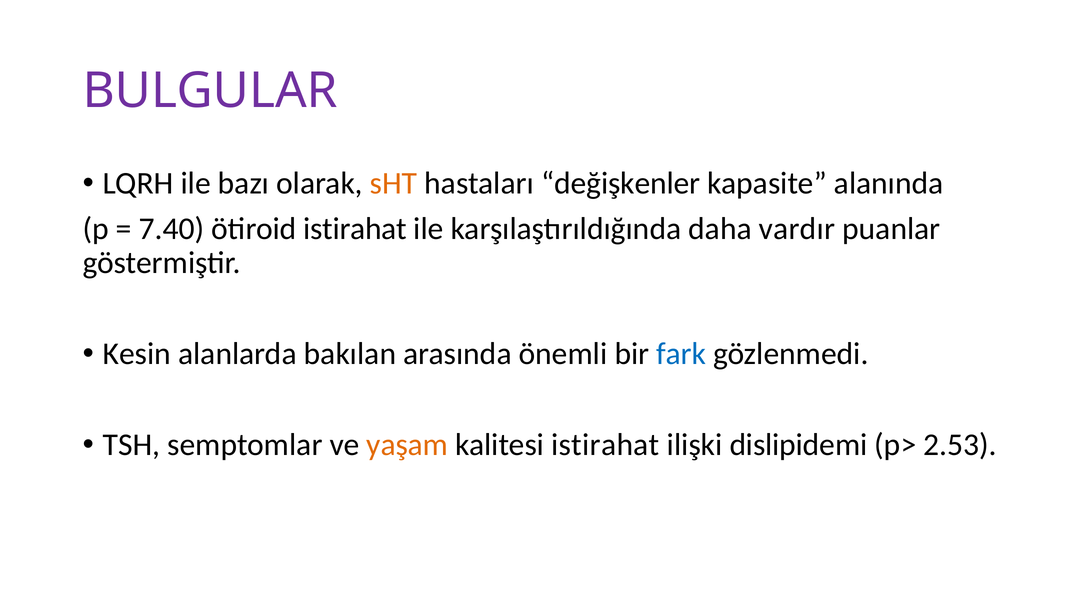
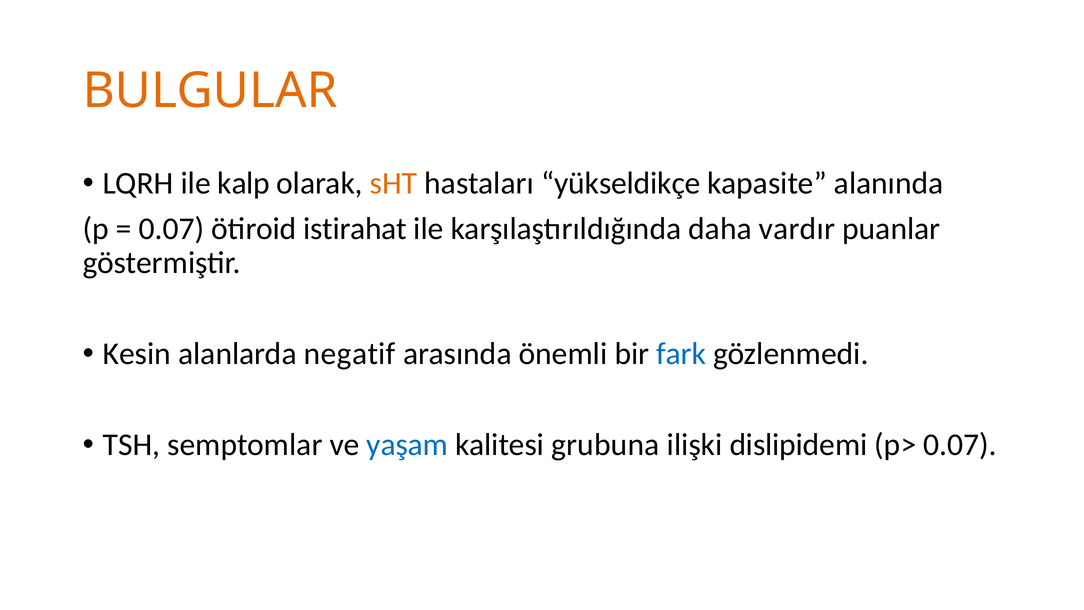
BULGULAR colour: purple -> orange
bazı: bazı -> kalp
değişkenler: değişkenler -> yükseldikçe
7.40 at (171, 229): 7.40 -> 0.07
bakılan: bakılan -> negatif
yaşam colour: orange -> blue
kalitesi istirahat: istirahat -> grubuna
p> 2.53: 2.53 -> 0.07
